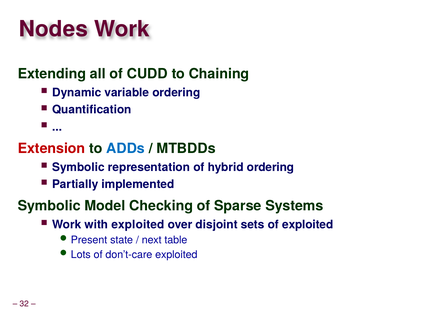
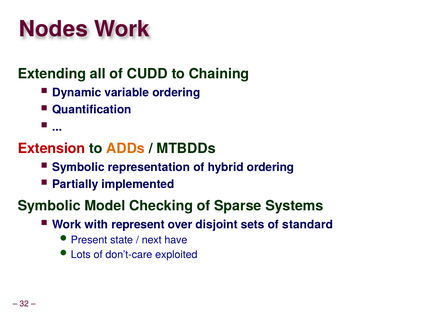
ADDs colour: blue -> orange
with exploited: exploited -> represent
of exploited: exploited -> standard
table: table -> have
